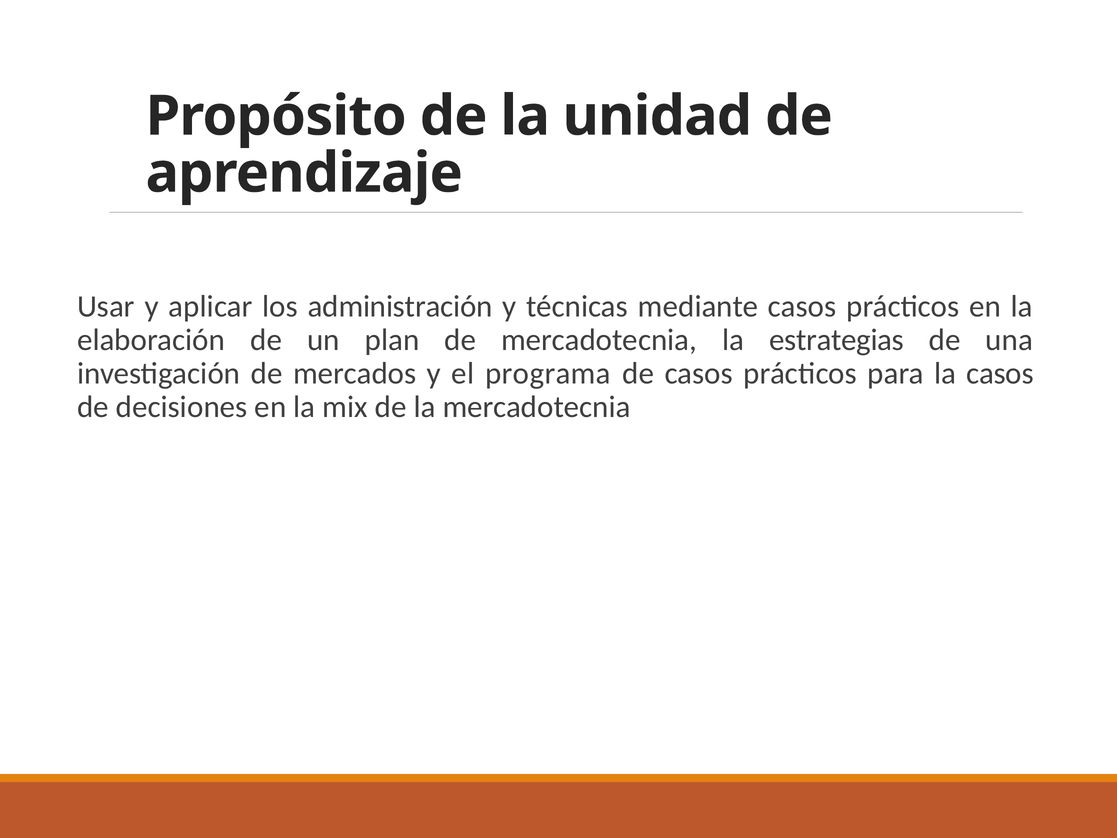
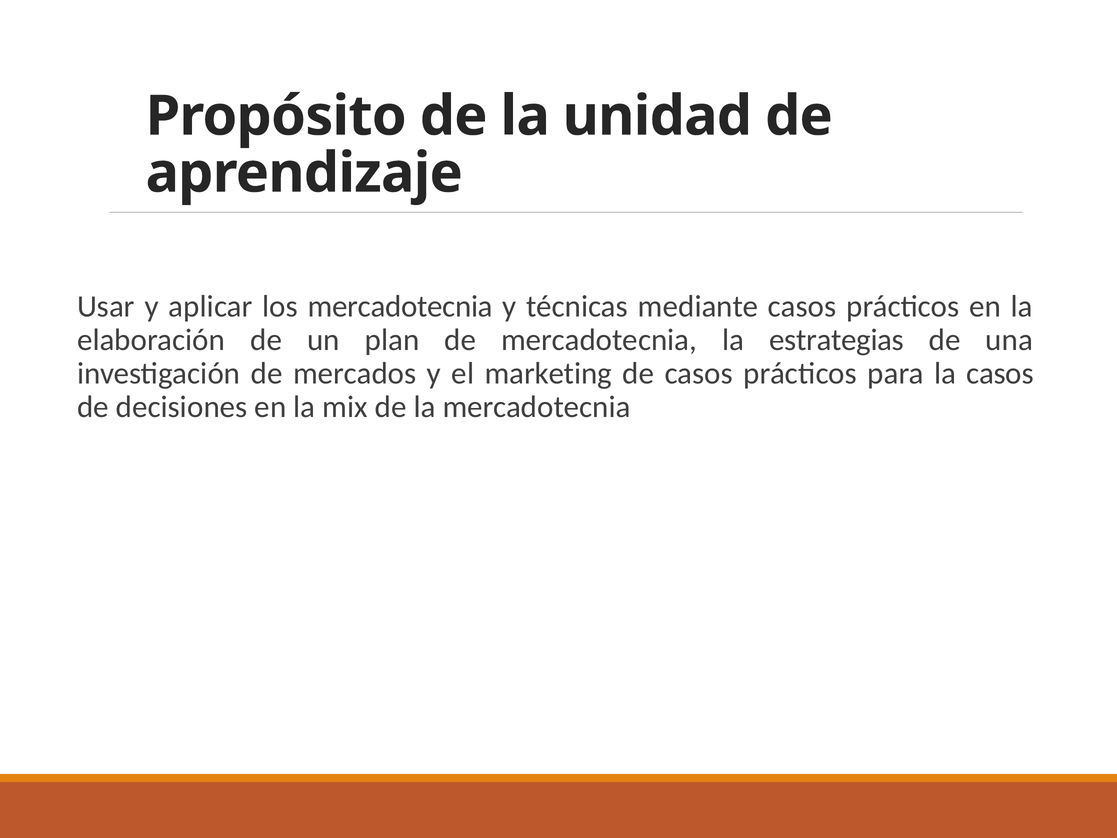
los administración: administración -> mercadotecnia
programa: programa -> marketing
